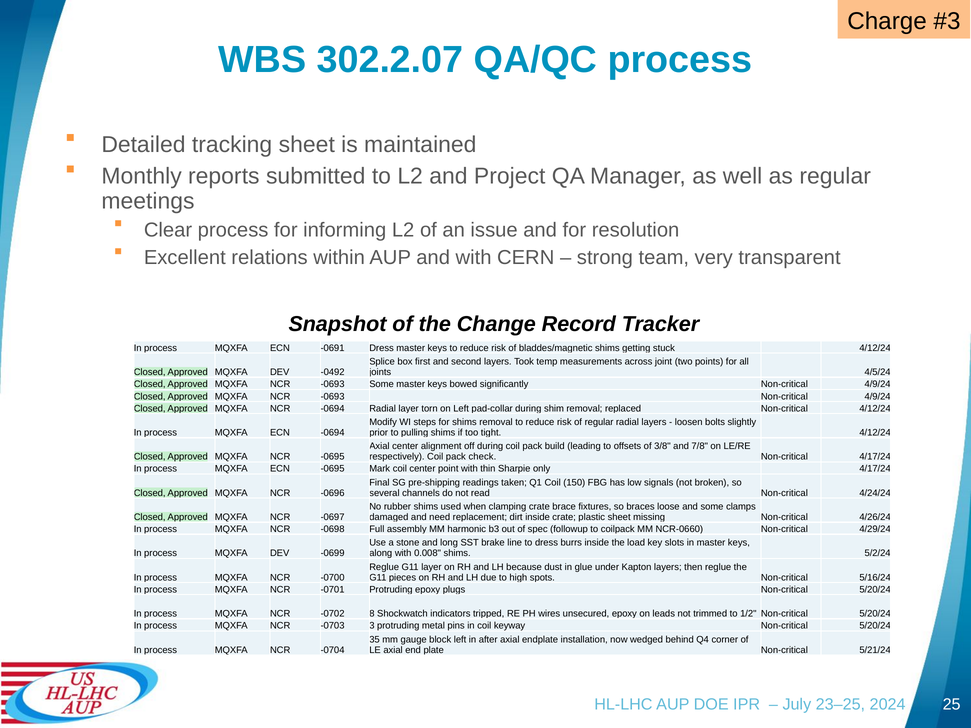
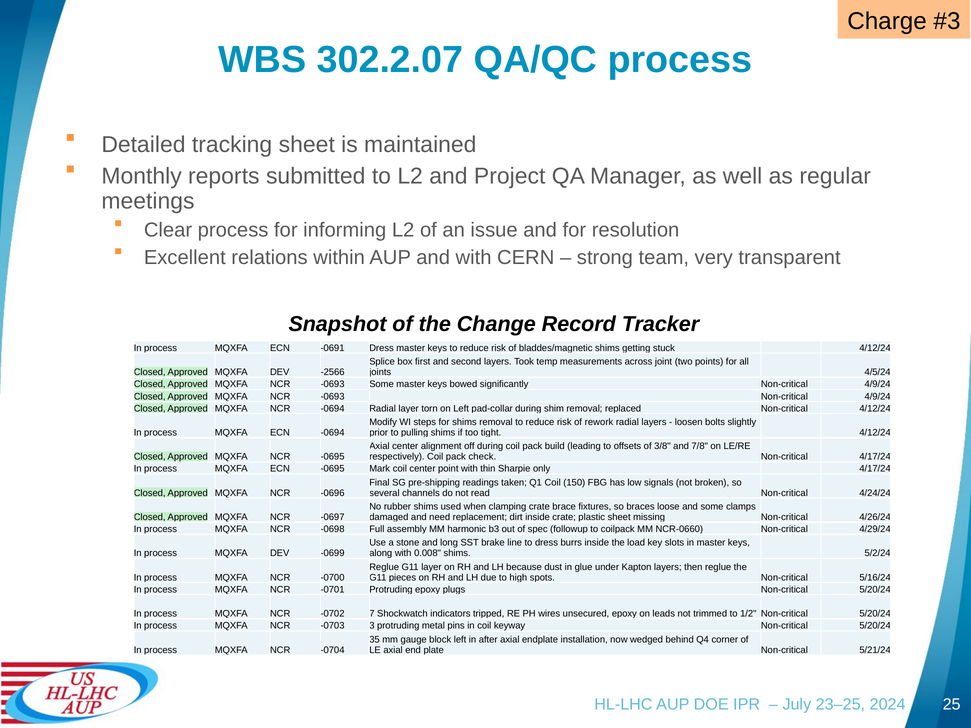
-0492: -0492 -> -2566
of regular: regular -> rework
8: 8 -> 7
